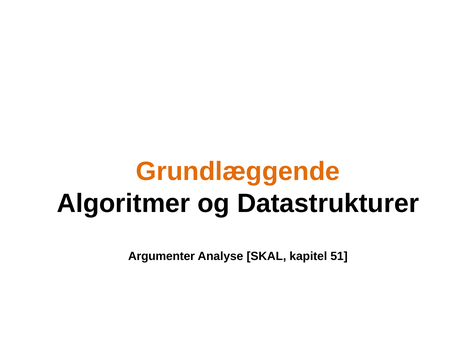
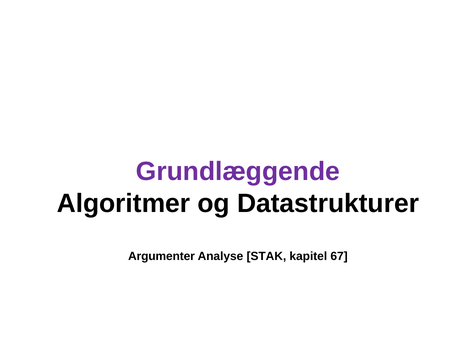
Grundlæggende colour: orange -> purple
SKAL: SKAL -> STAK
51: 51 -> 67
